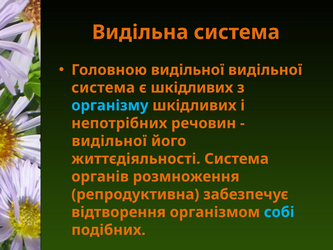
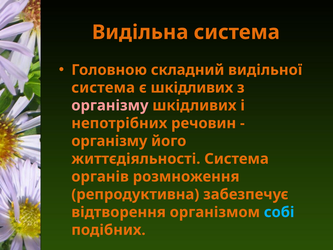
Головною видільної: видільної -> складний
організму at (110, 105) colour: light blue -> pink
видільної at (109, 141): видільної -> організму
